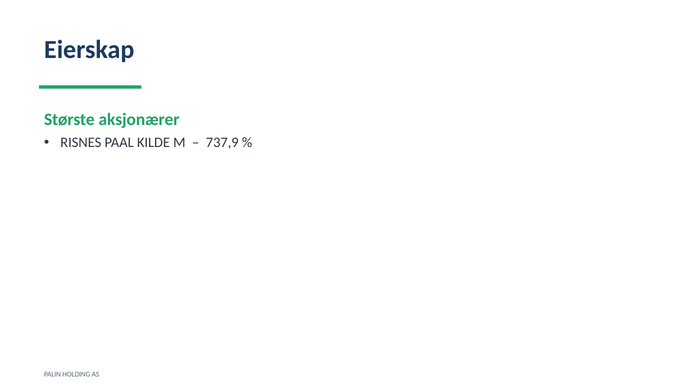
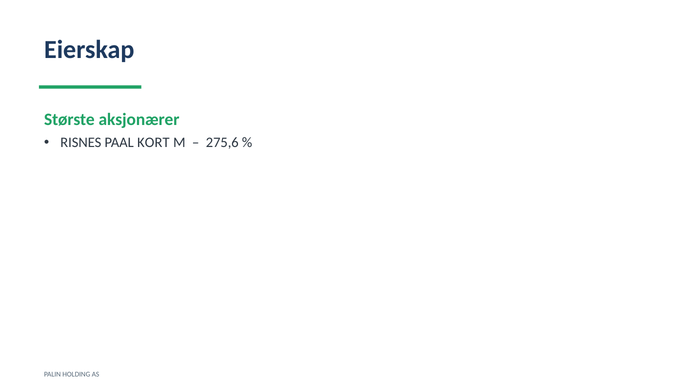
KILDE: KILDE -> KORT
737,9: 737,9 -> 275,6
